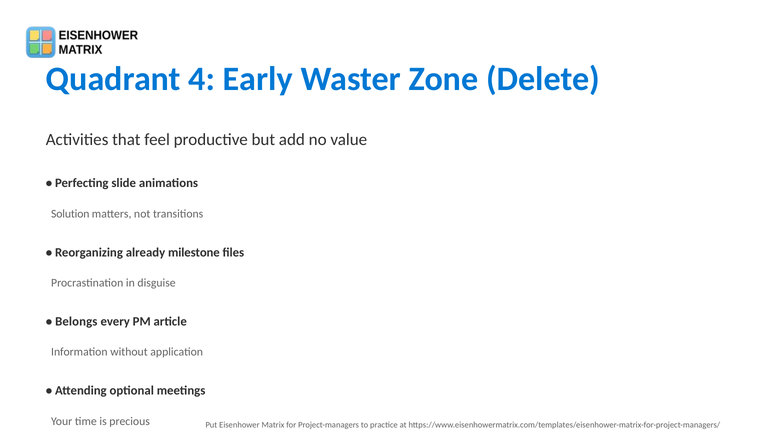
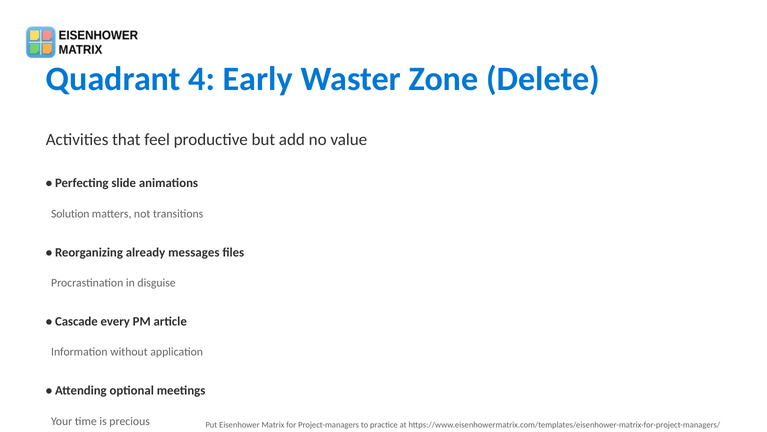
milestone: milestone -> messages
Belongs: Belongs -> Cascade
